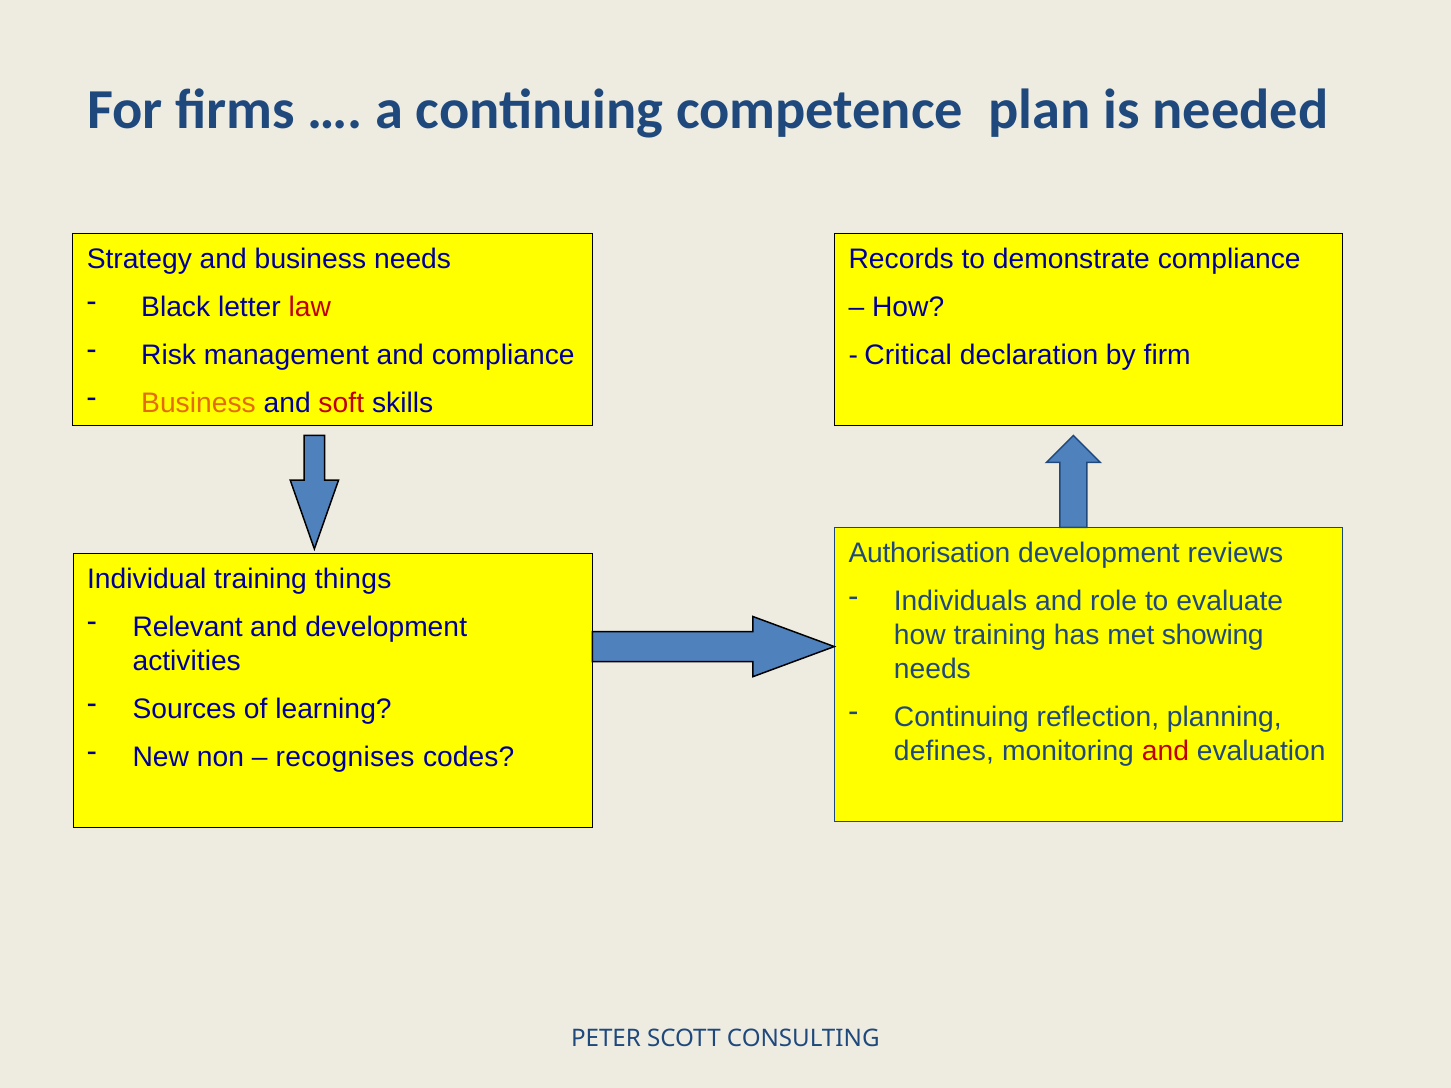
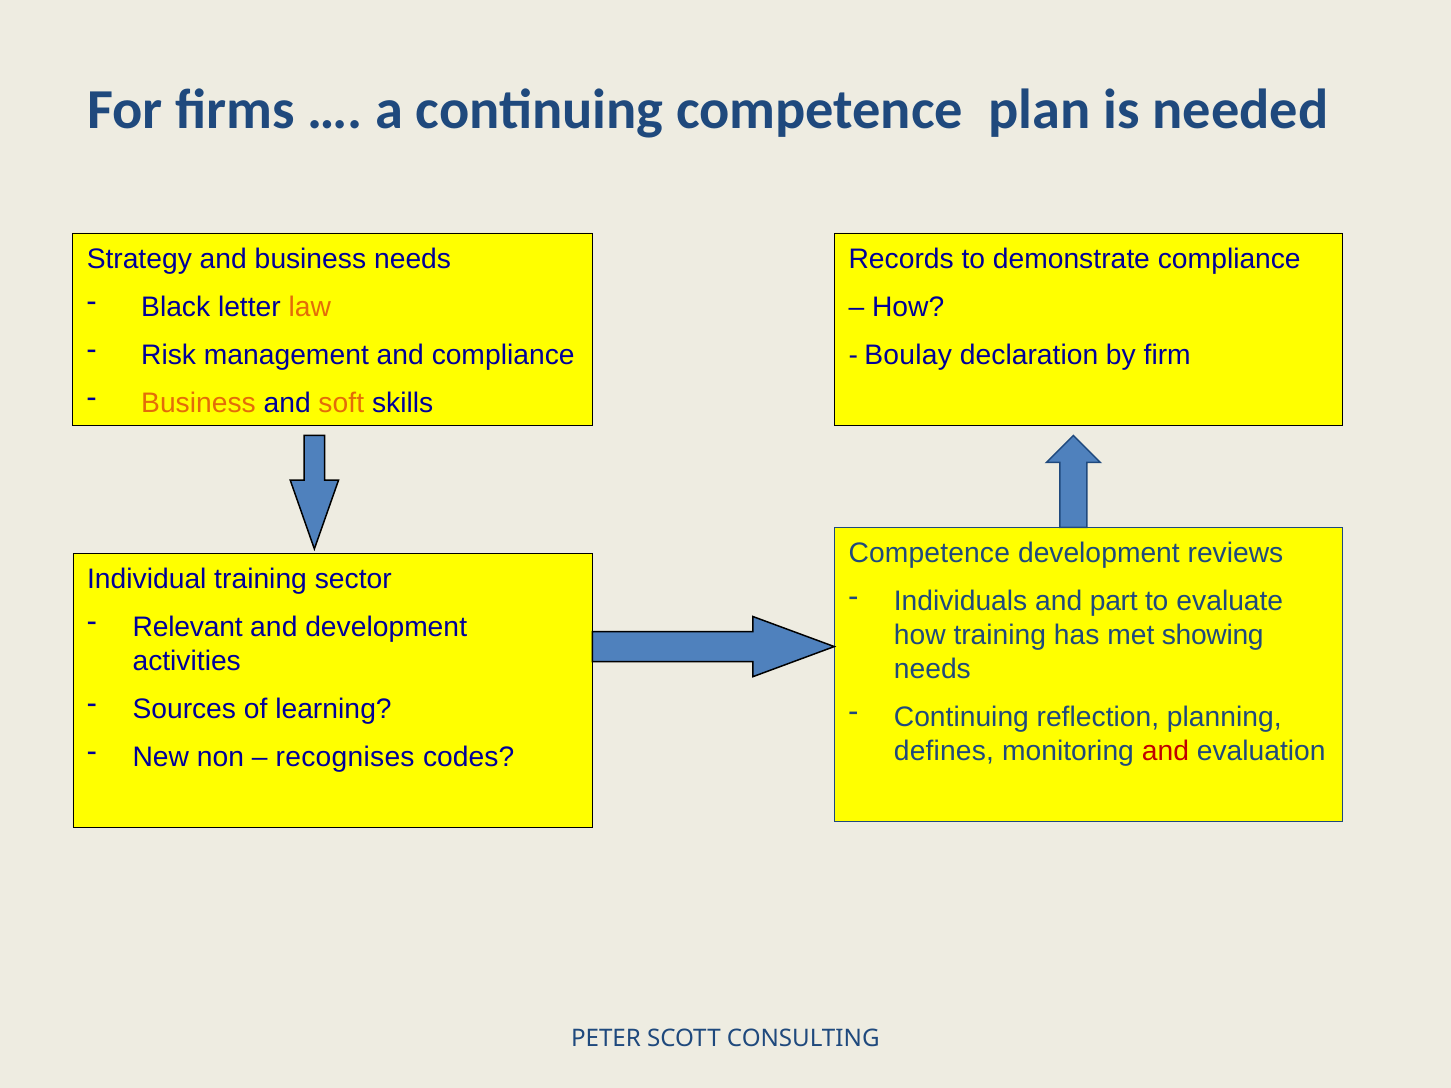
law colour: red -> orange
Critical: Critical -> Boulay
soft colour: red -> orange
Authorisation at (929, 554): Authorisation -> Competence
things: things -> sector
role: role -> part
